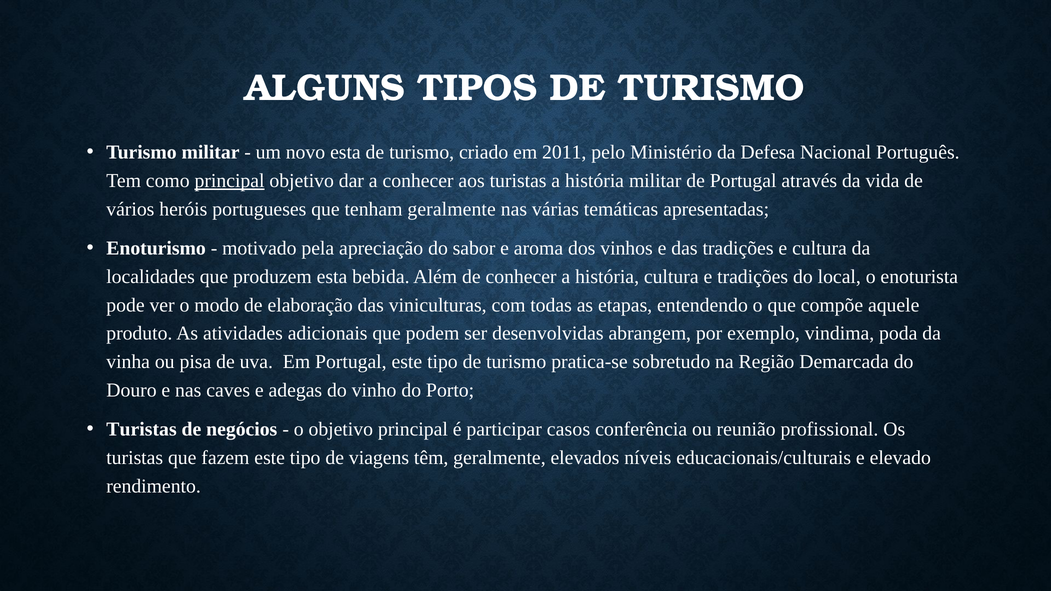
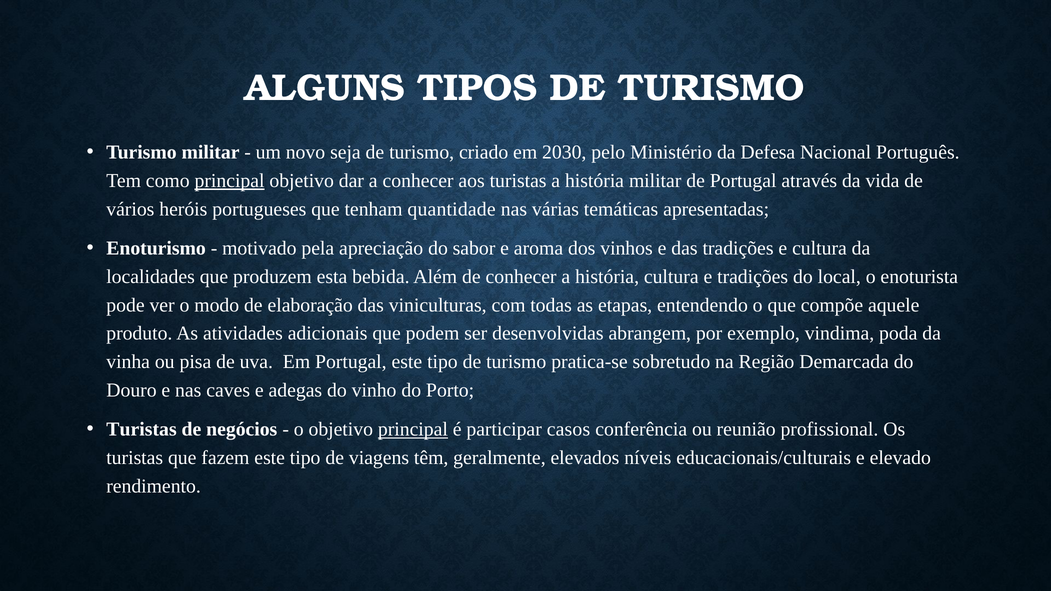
novo esta: esta -> seja
2011: 2011 -> 2030
tenham geralmente: geralmente -> quantidade
principal at (413, 430) underline: none -> present
